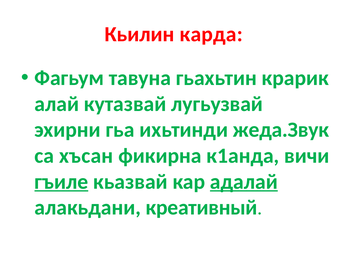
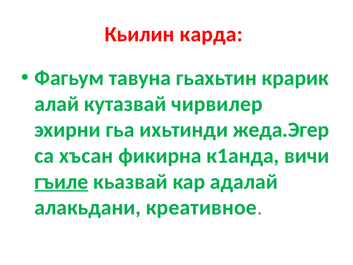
лугьузвай: лугьузвай -> чирвилер
жеда.Звук: жеда.Звук -> жеда.Эгер
адалай underline: present -> none
креативный: креативный -> креативное
